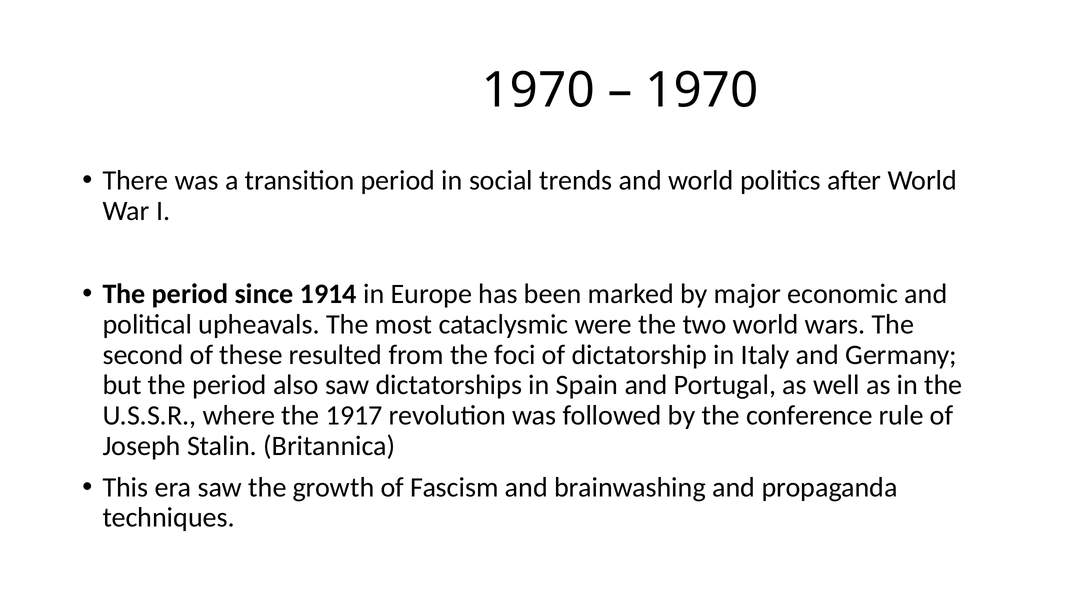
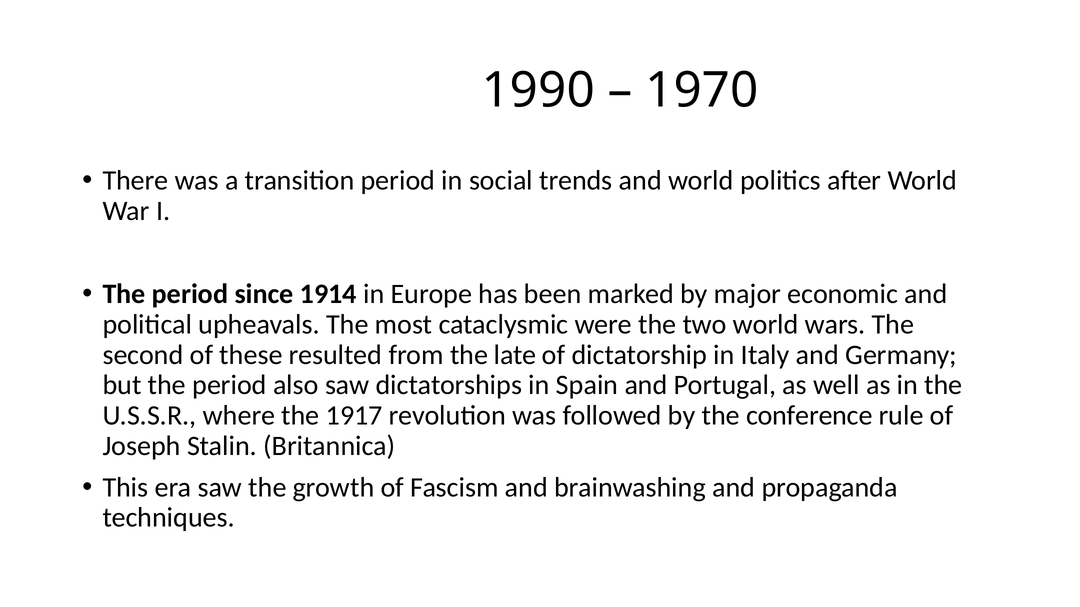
1970 at (538, 91): 1970 -> 1990
foci: foci -> late
